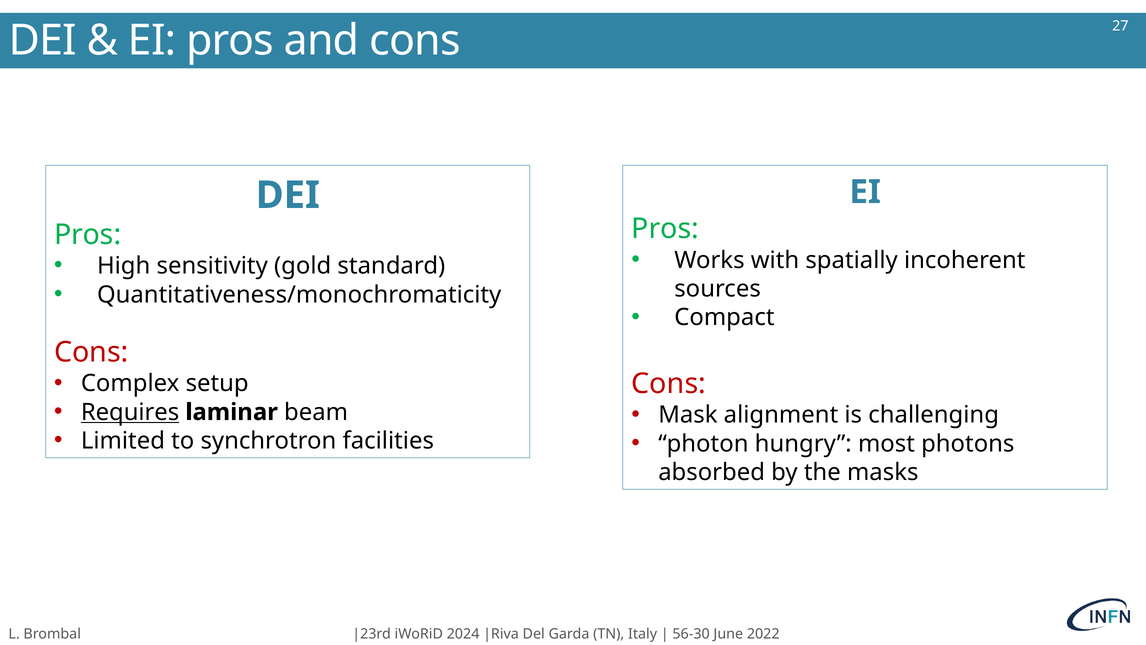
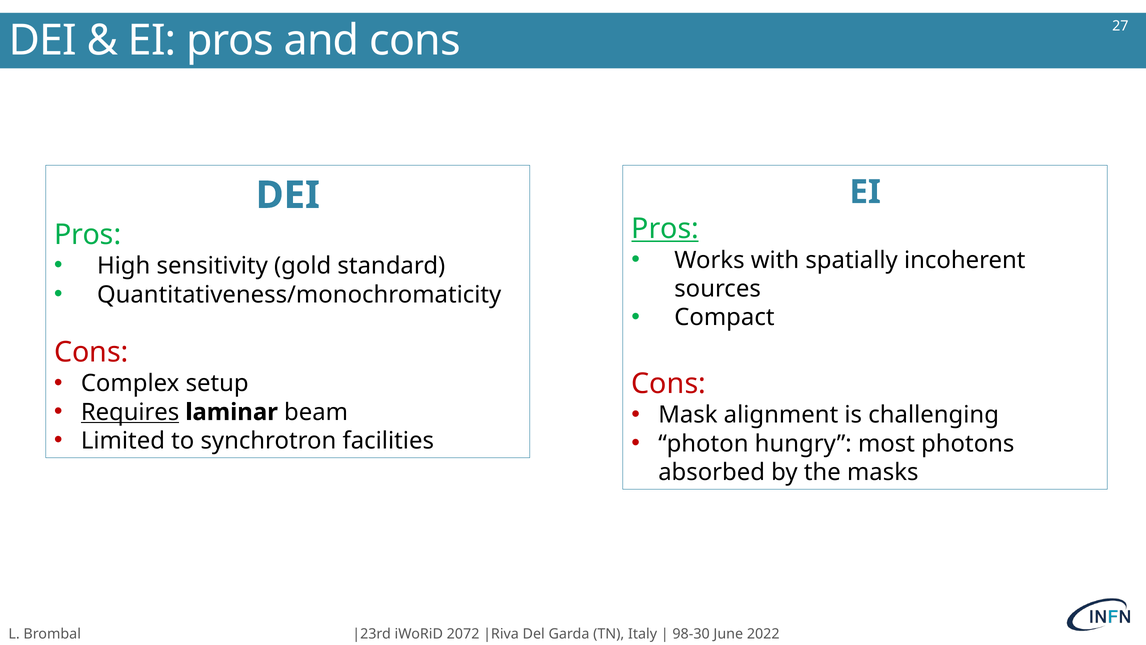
Pros at (665, 229) underline: none -> present
2024: 2024 -> 2072
56-30: 56-30 -> 98-30
